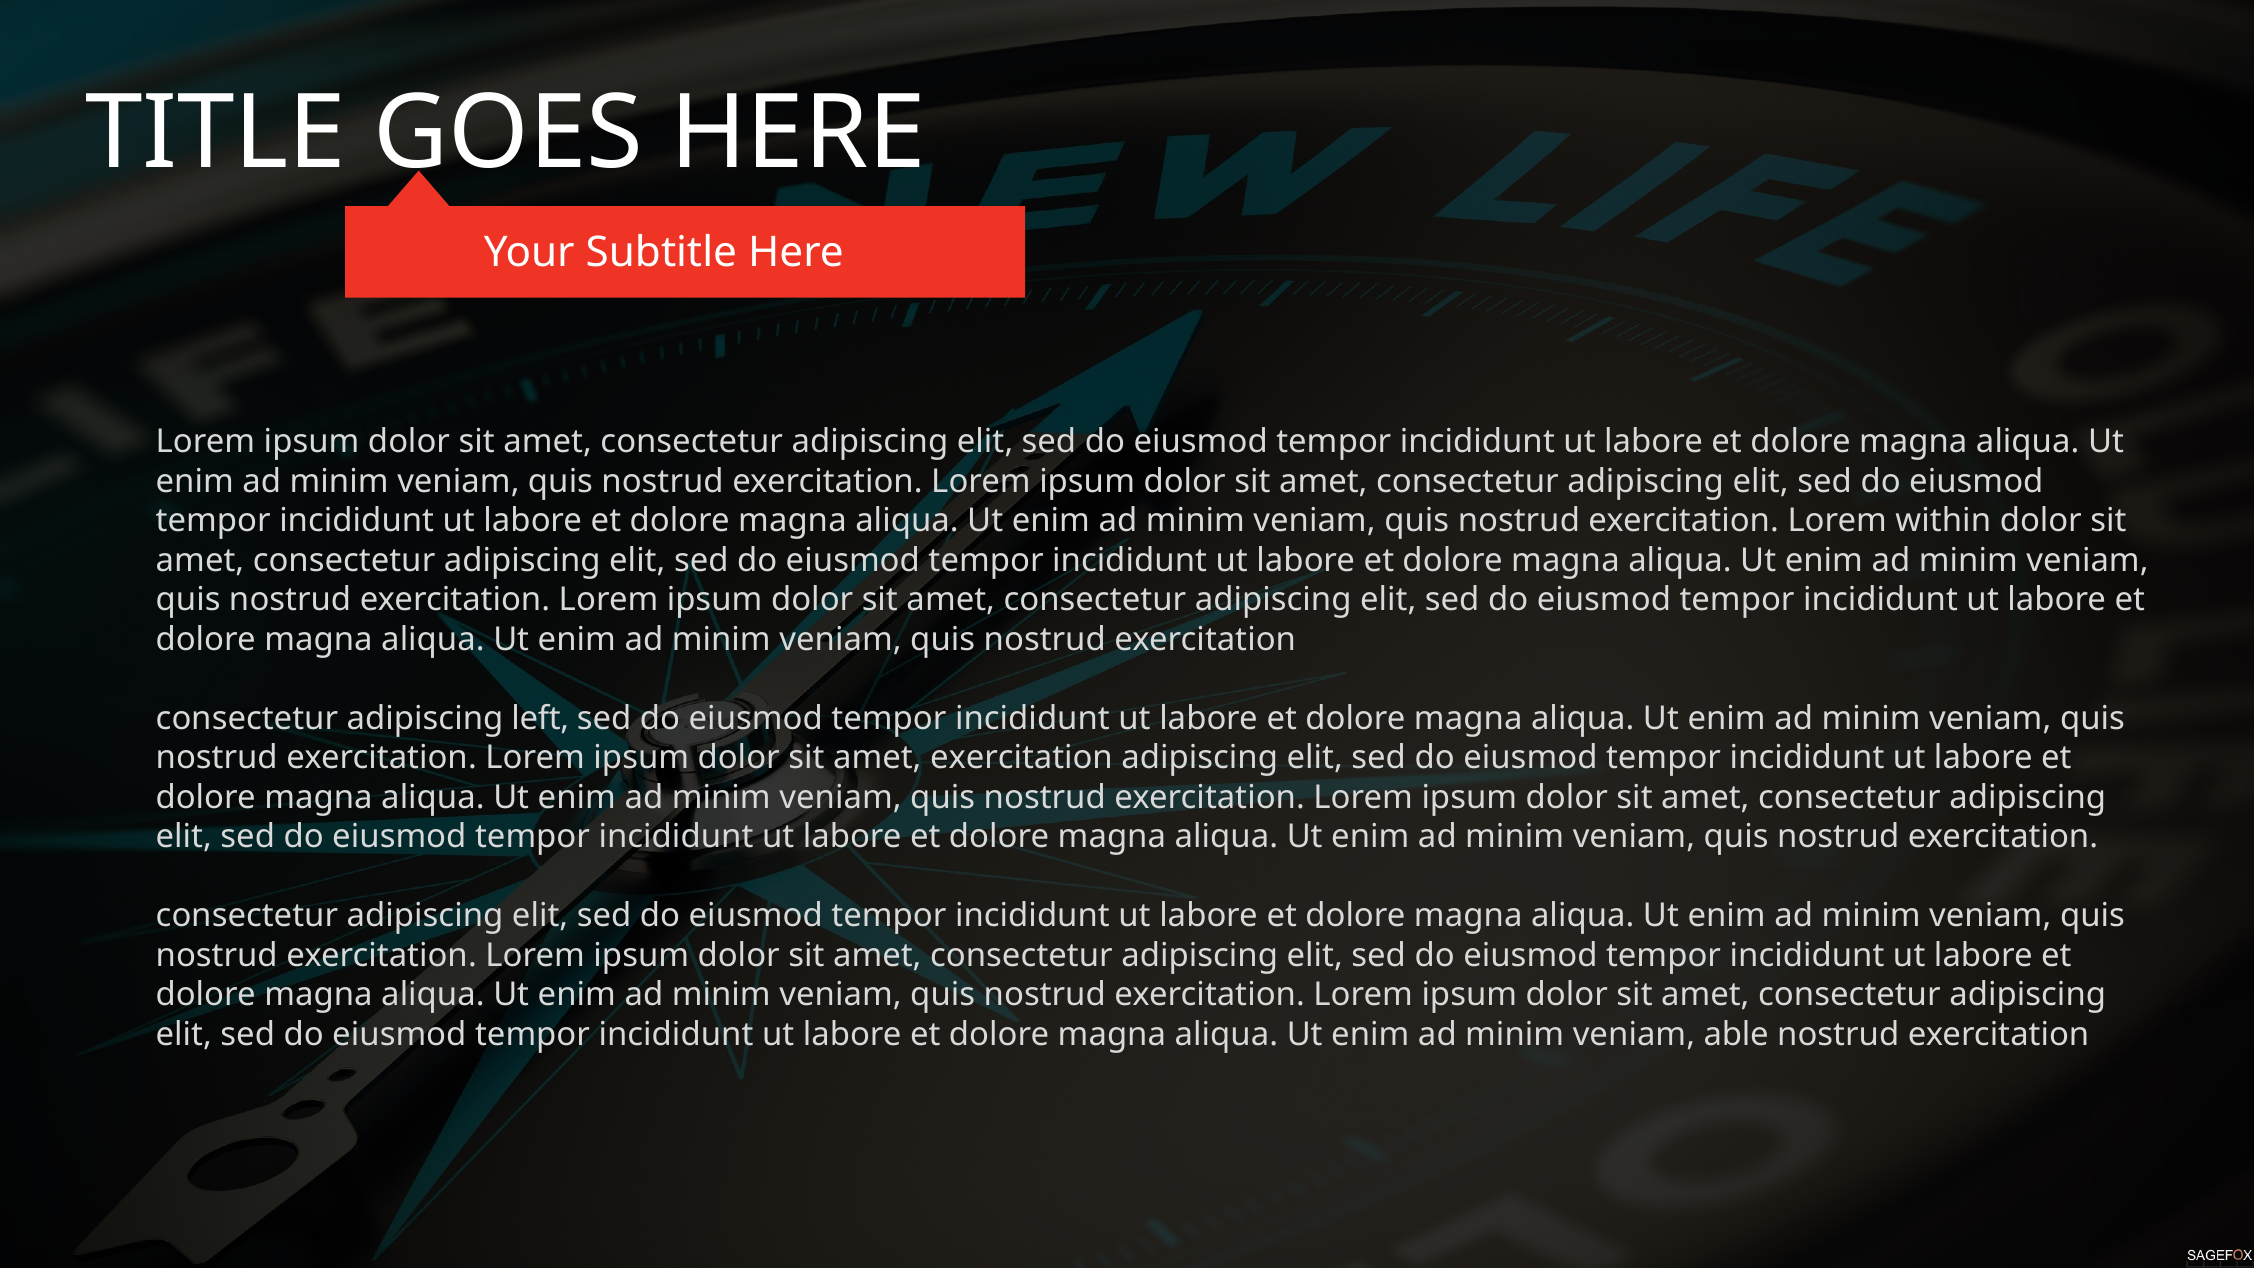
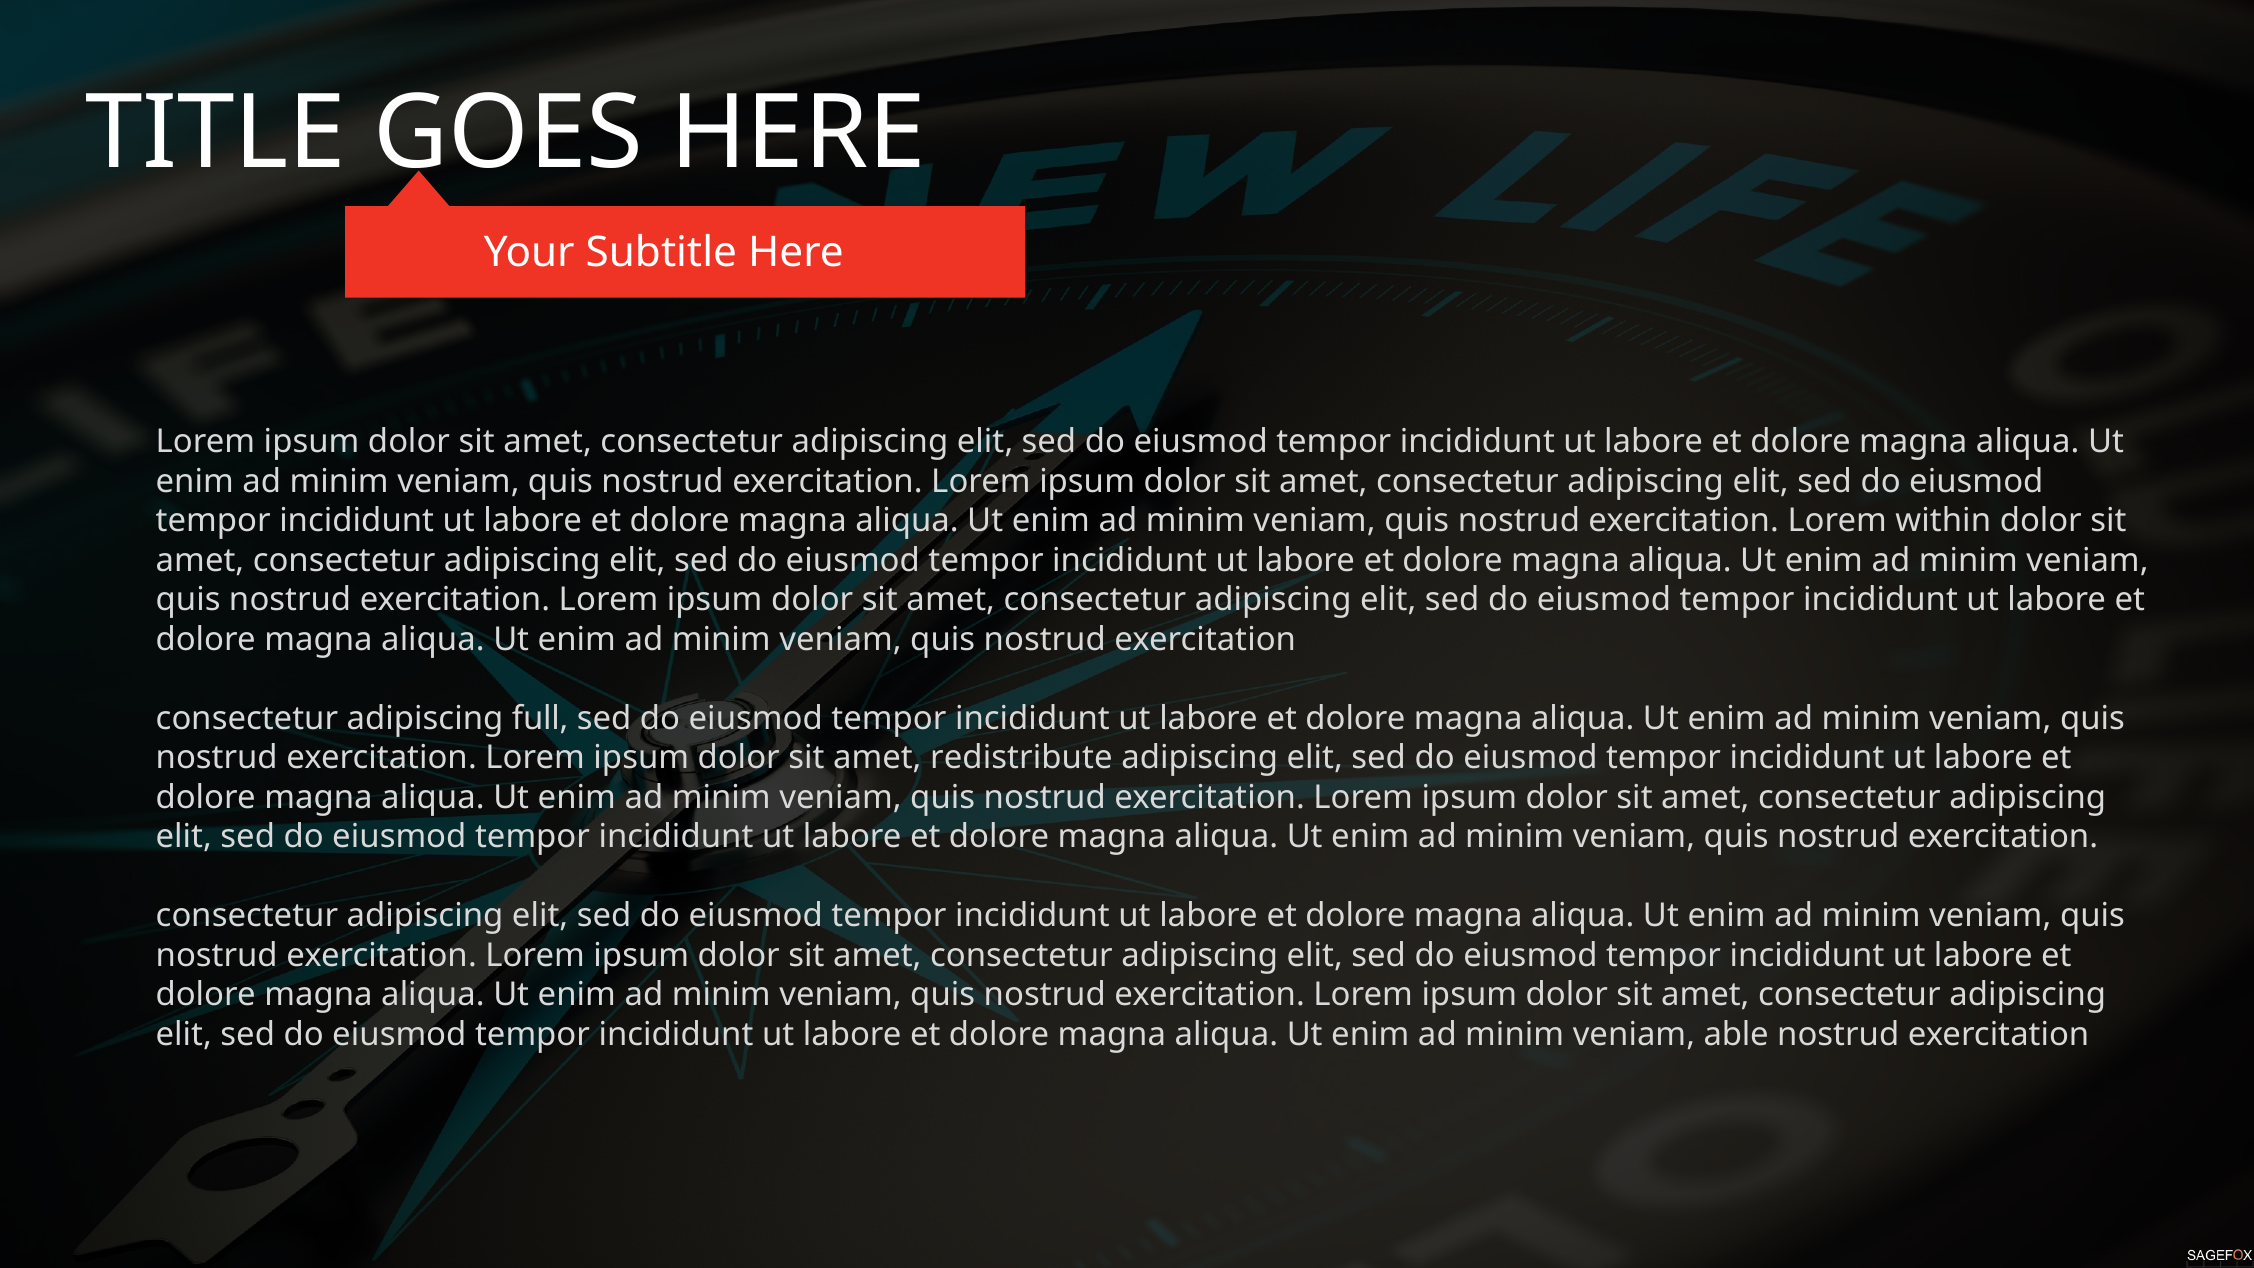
left: left -> full
amet exercitation: exercitation -> redistribute
